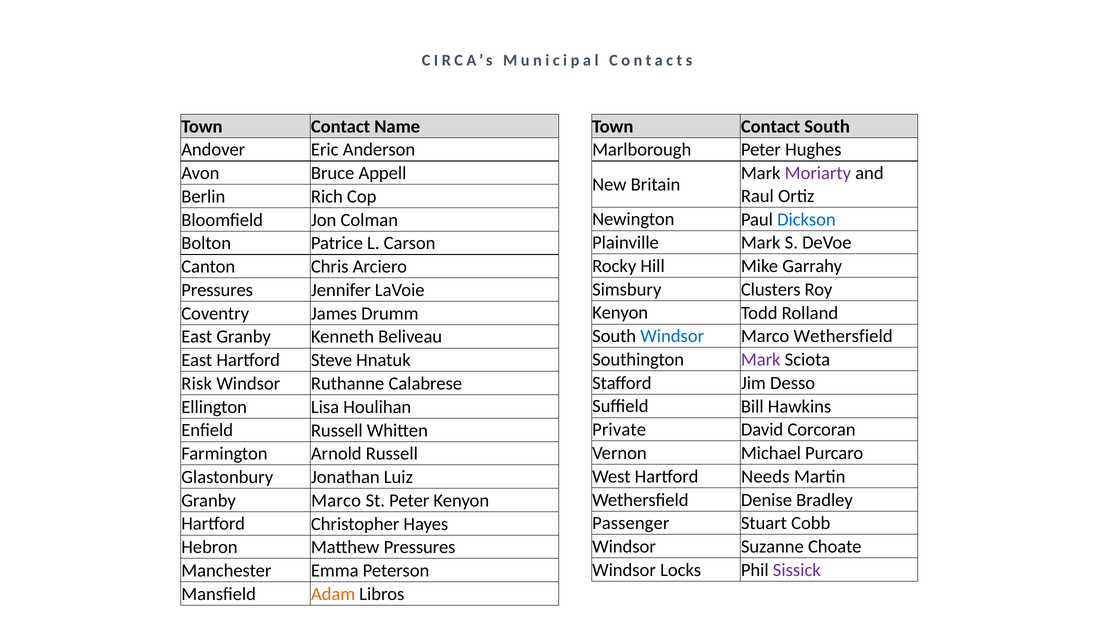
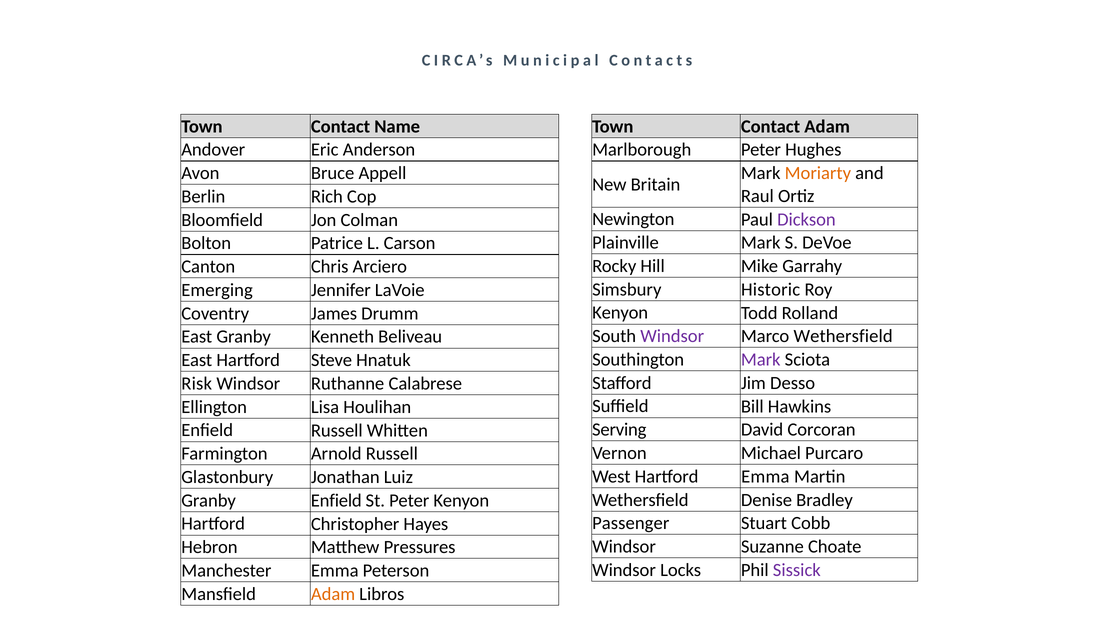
Contact South: South -> Adam
Moriarty colour: purple -> orange
Dickson colour: blue -> purple
Clusters: Clusters -> Historic
Pressures at (217, 290): Pressures -> Emerging
Windsor at (672, 336) colour: blue -> purple
Private: Private -> Serving
Hartford Needs: Needs -> Emma
Granby Marco: Marco -> Enfield
